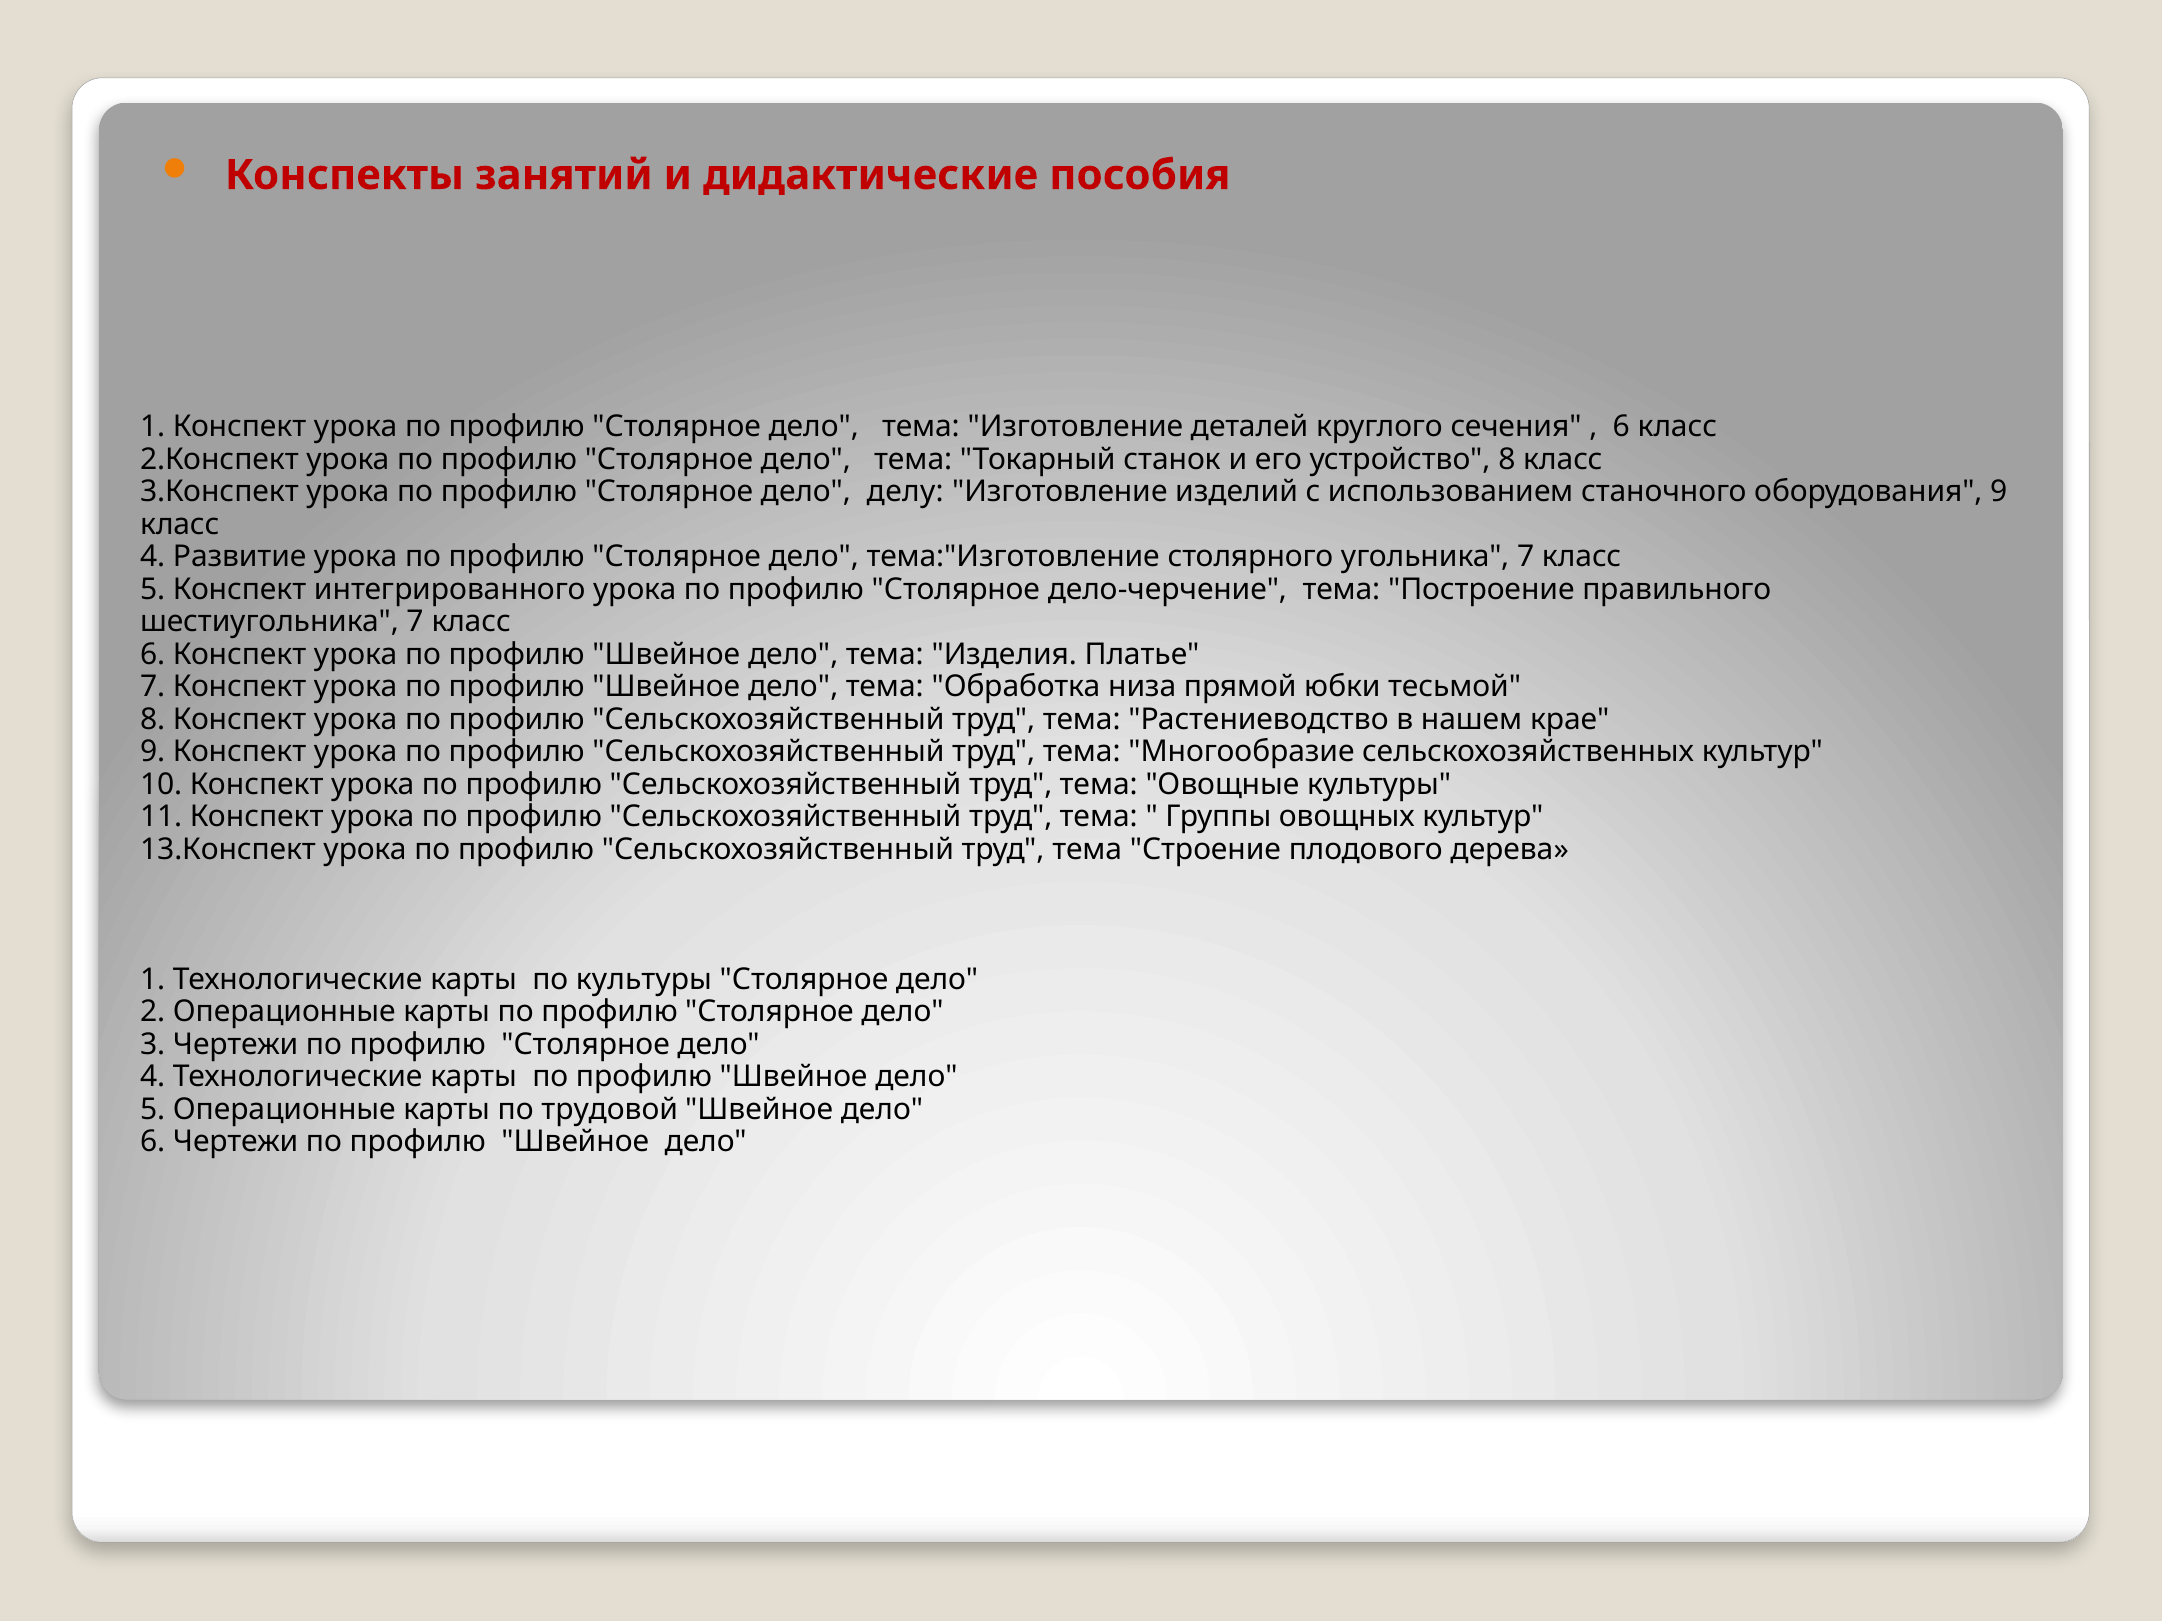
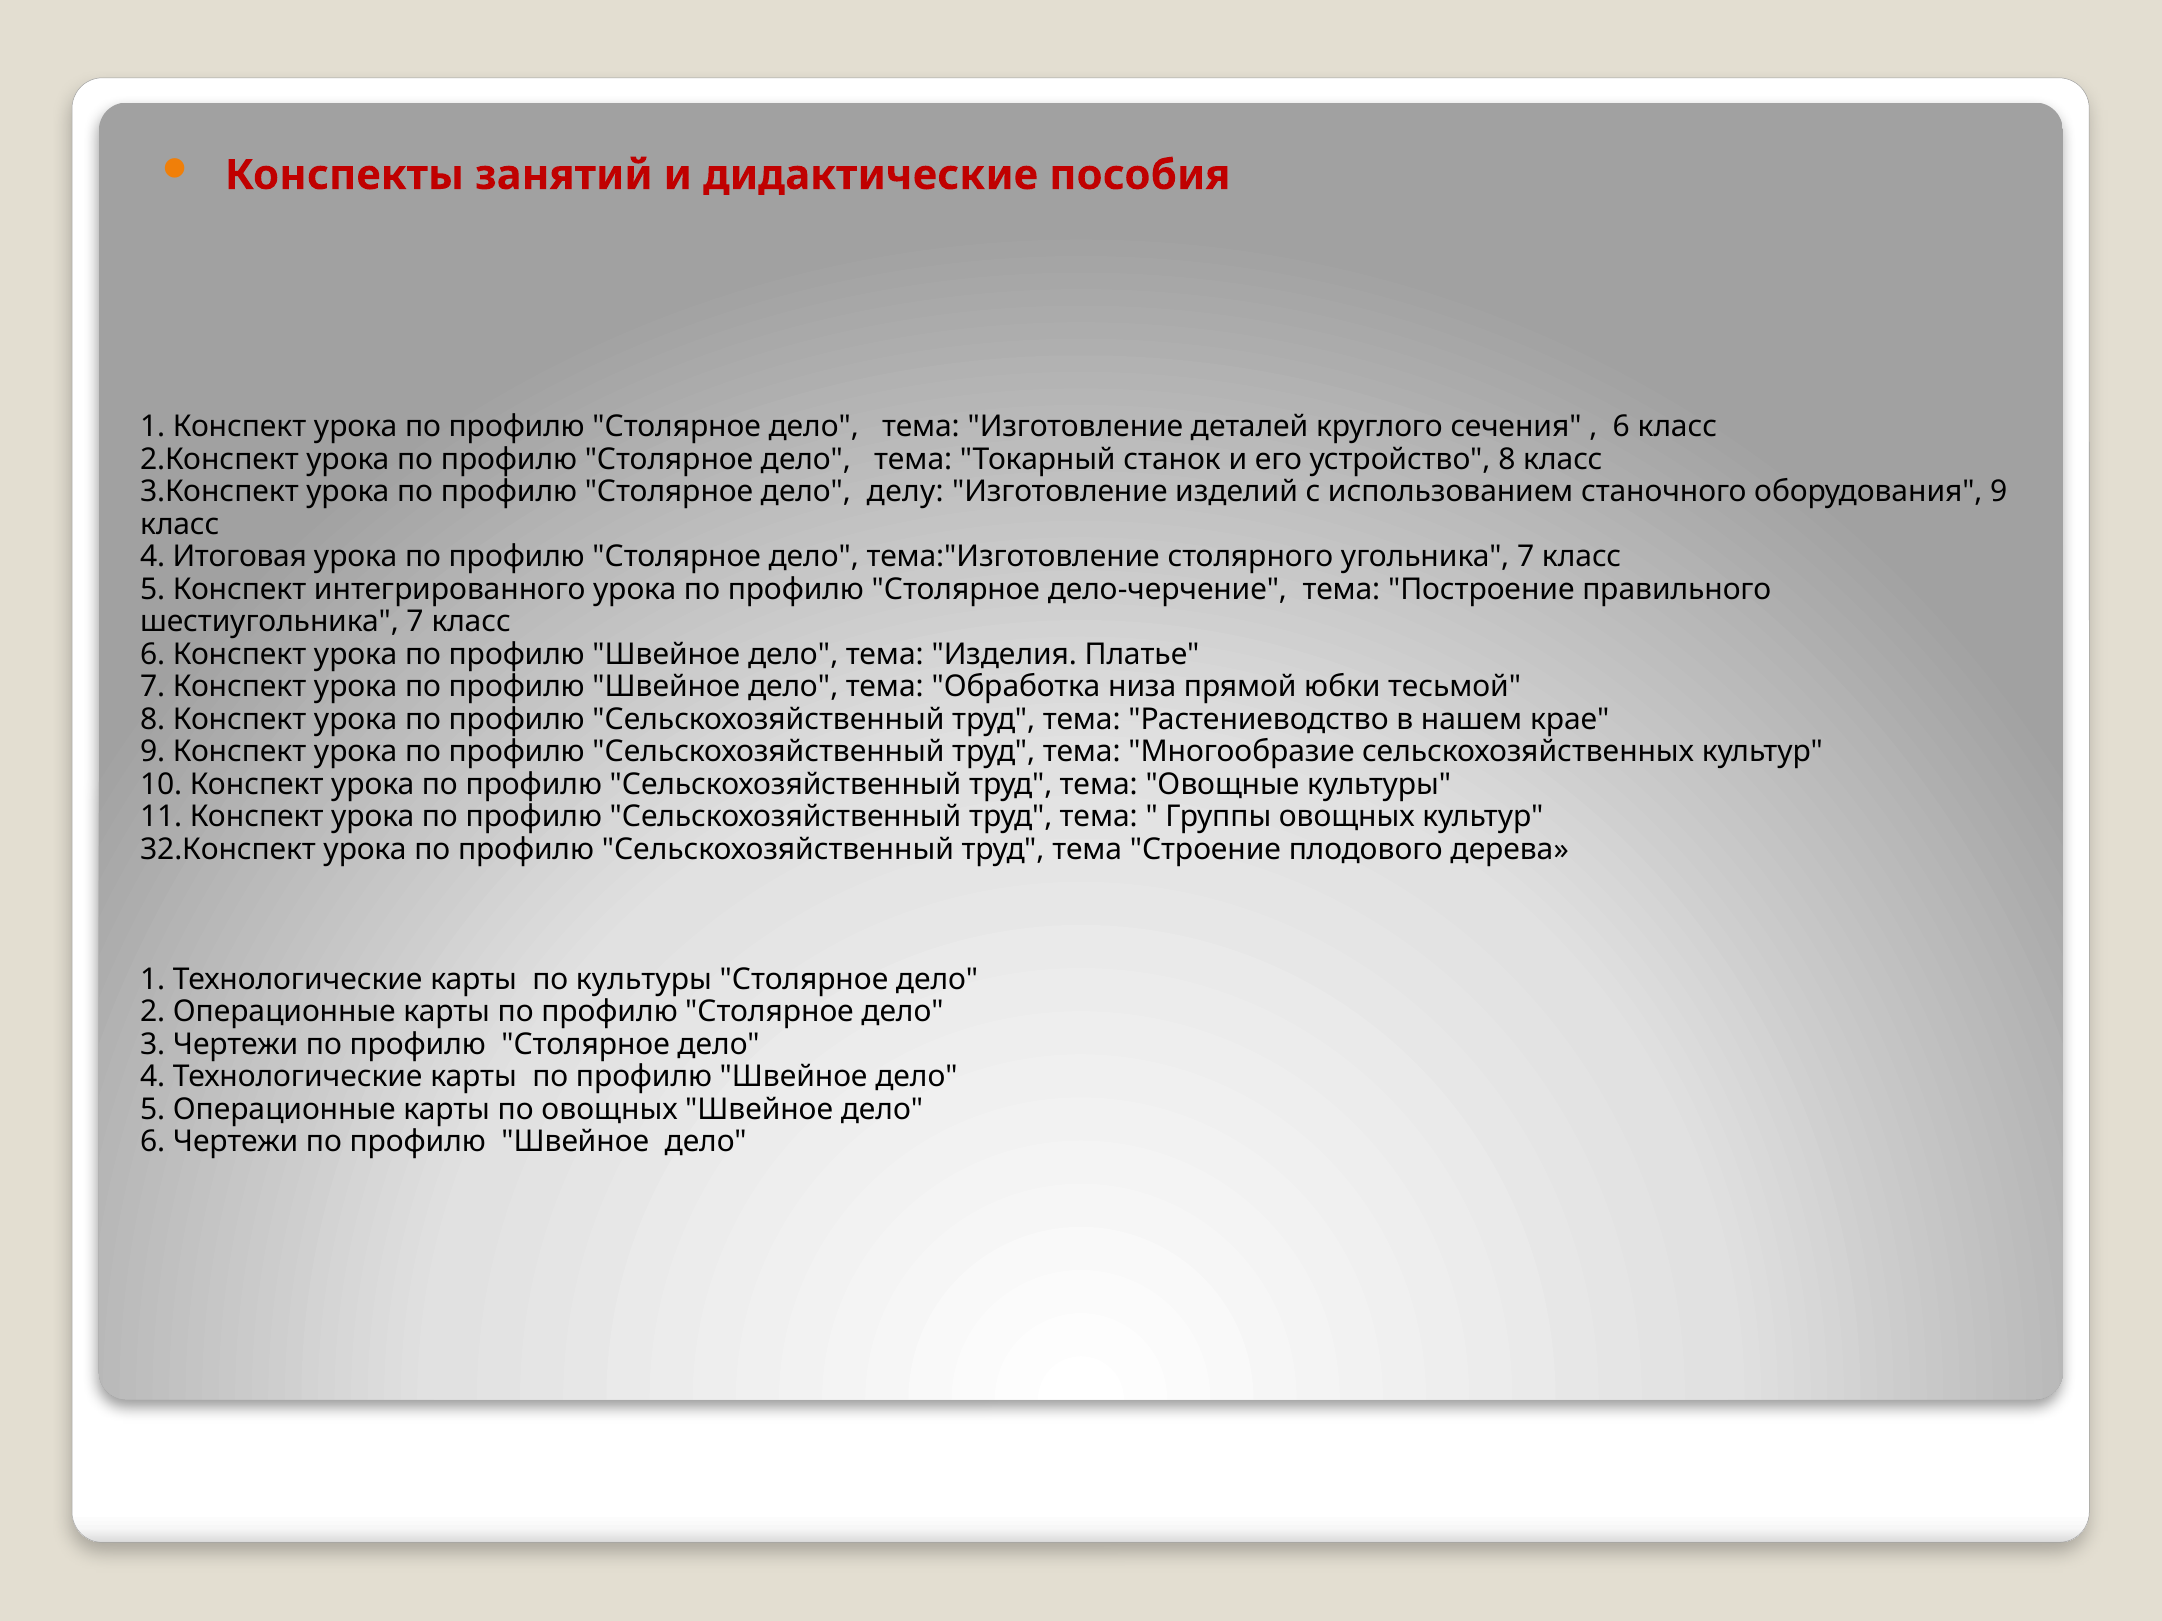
Развитие: Развитие -> Итоговая
13.Конспект: 13.Конспект -> 32.Конспект
по трудовой: трудовой -> овощных
